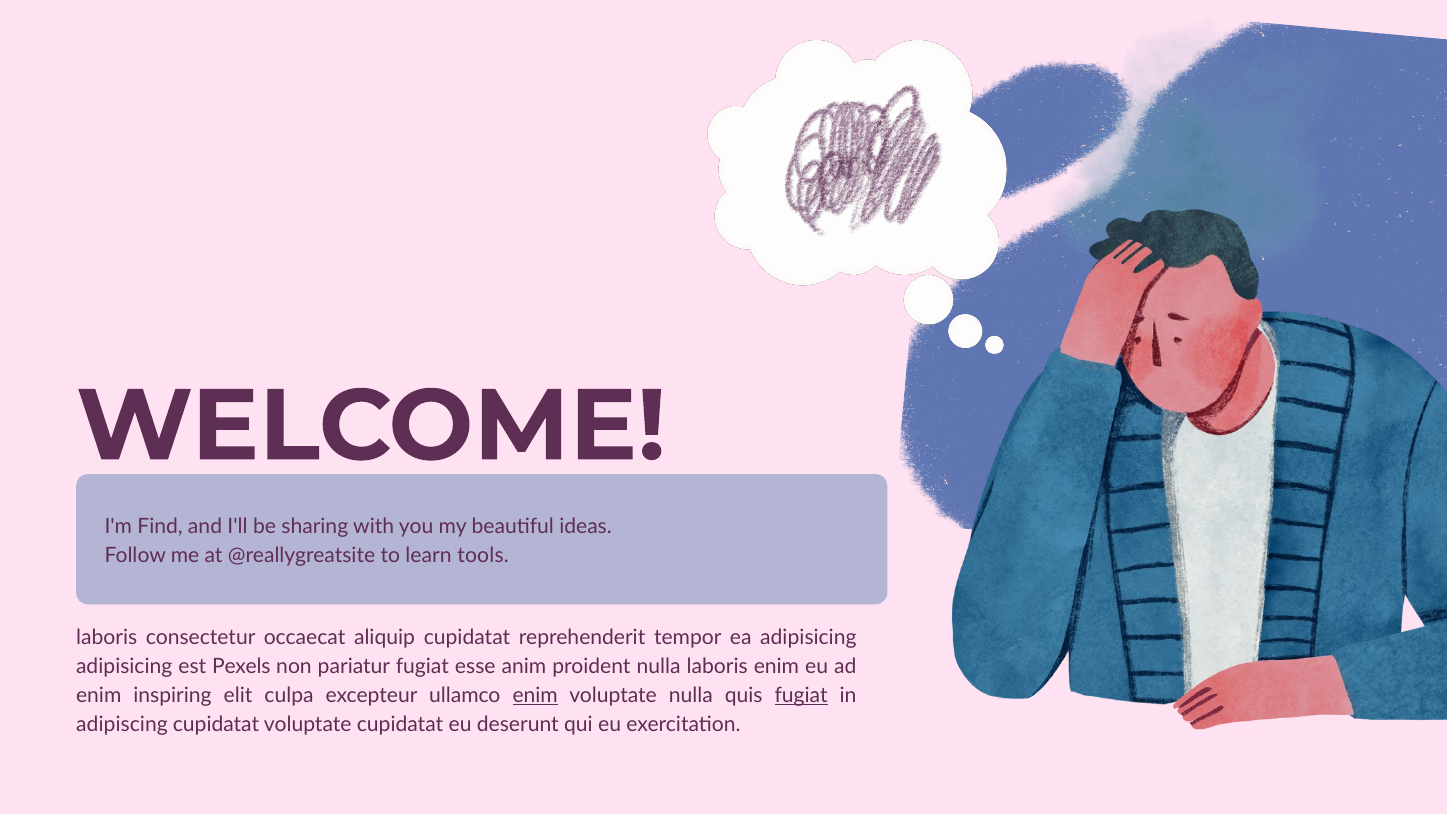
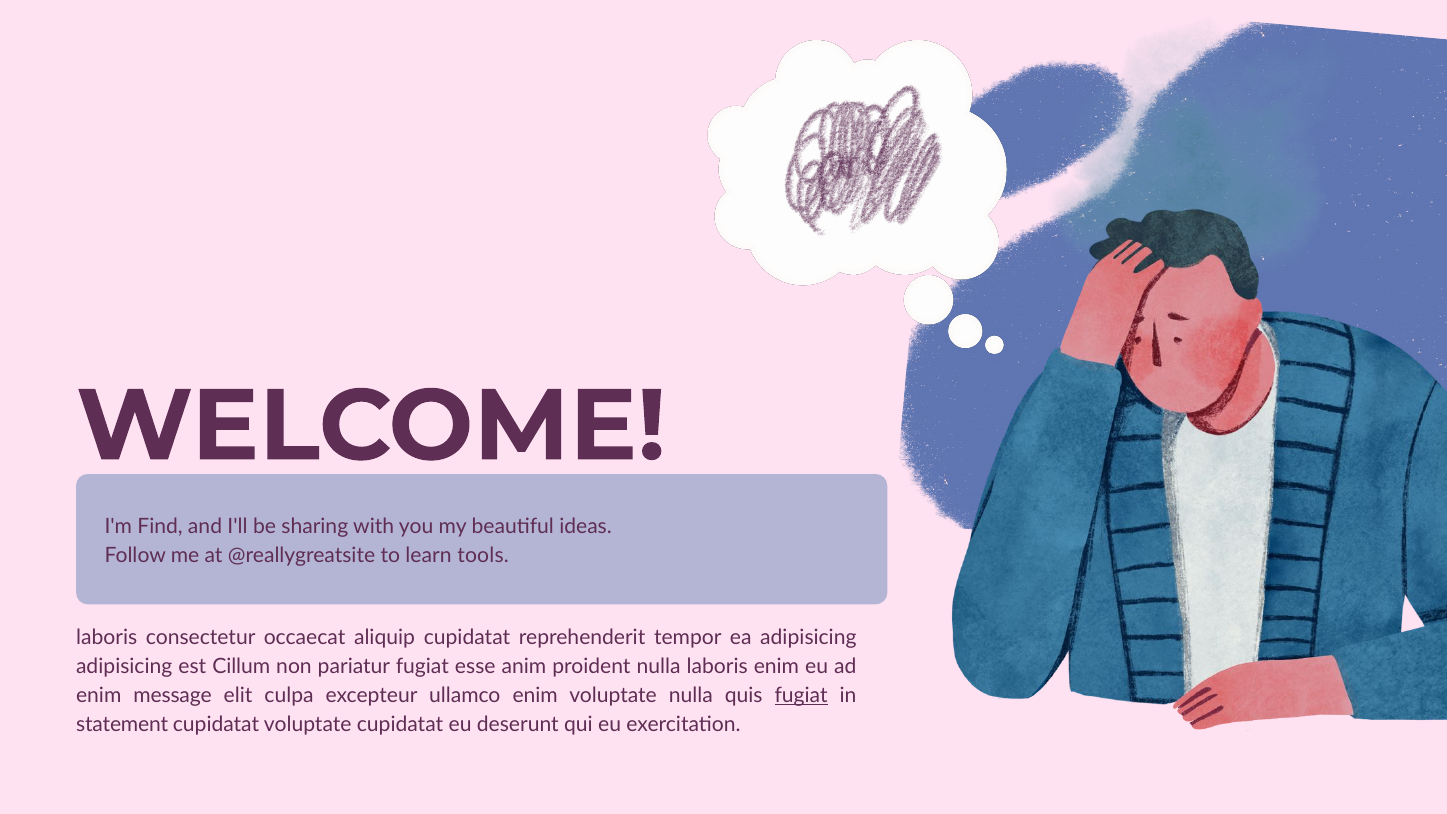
Pexels: Pexels -> Cillum
inspiring: inspiring -> message
enim at (535, 696) underline: present -> none
adipiscing: adipiscing -> statement
